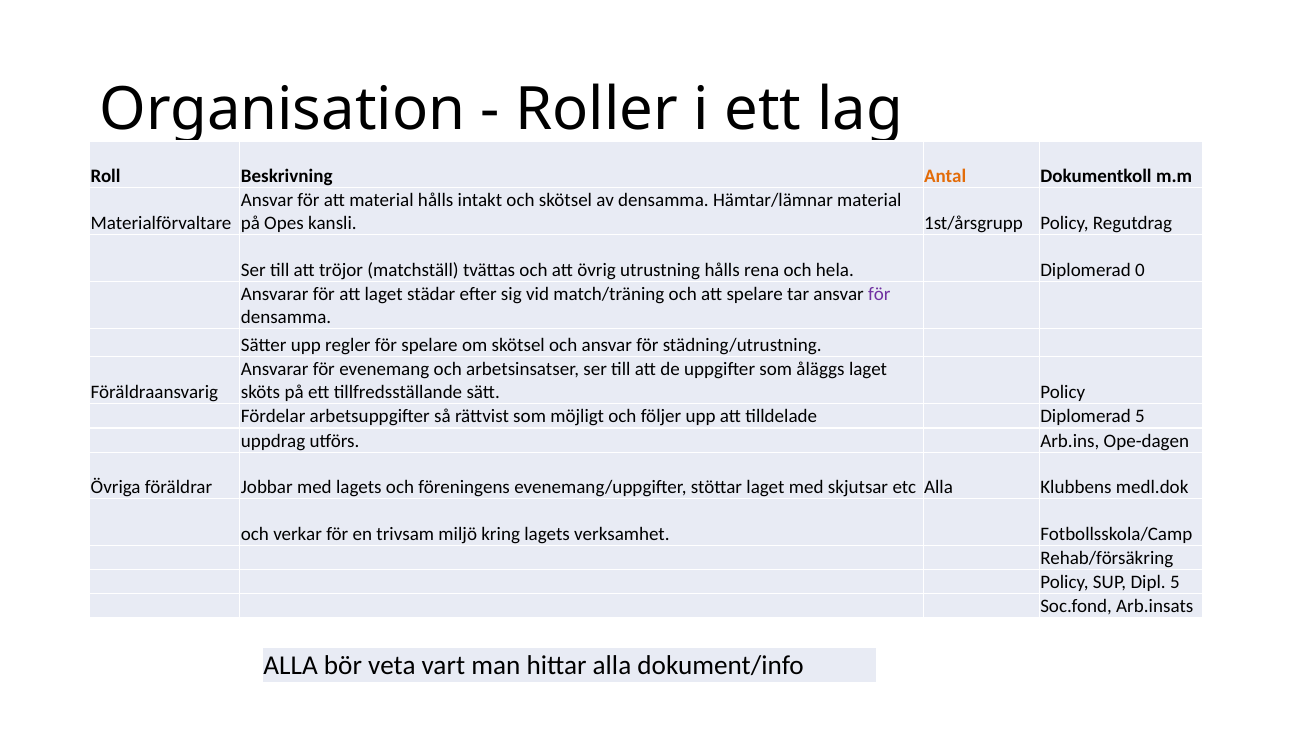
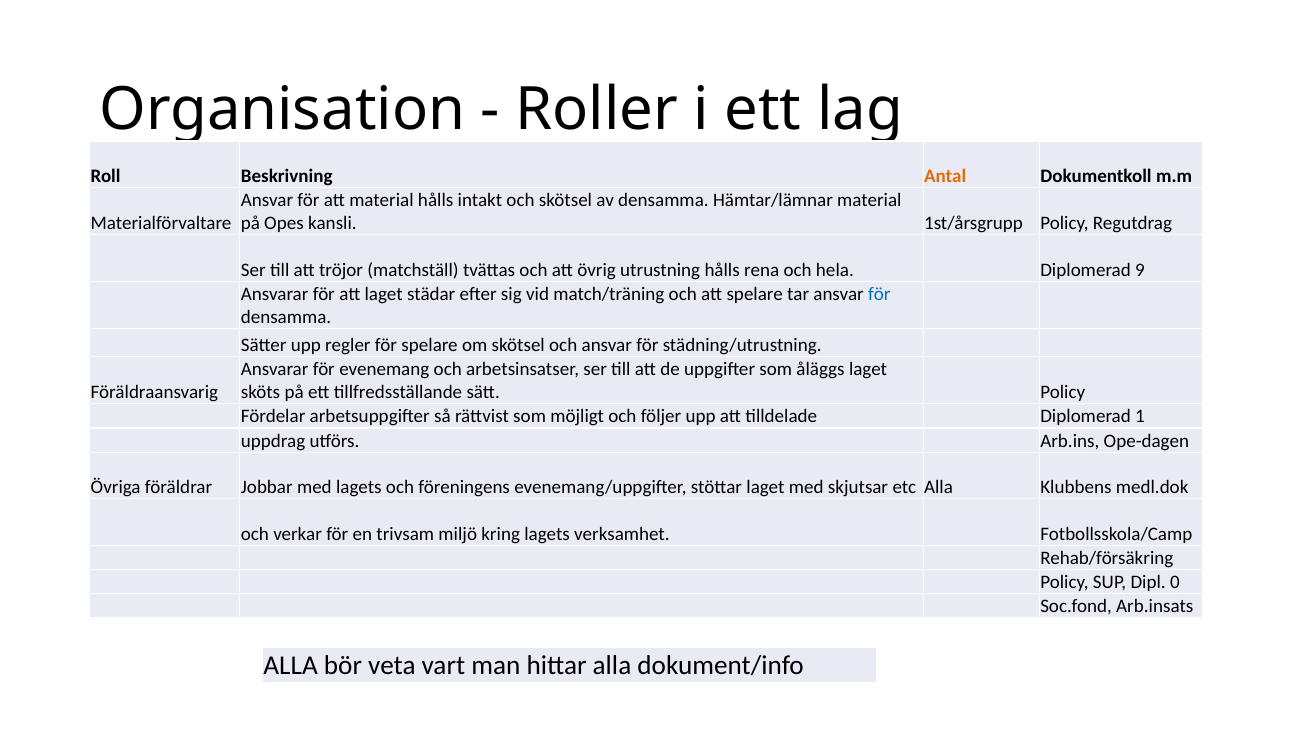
0: 0 -> 9
för at (879, 294) colour: purple -> blue
Diplomerad 5: 5 -> 1
Dipl 5: 5 -> 0
